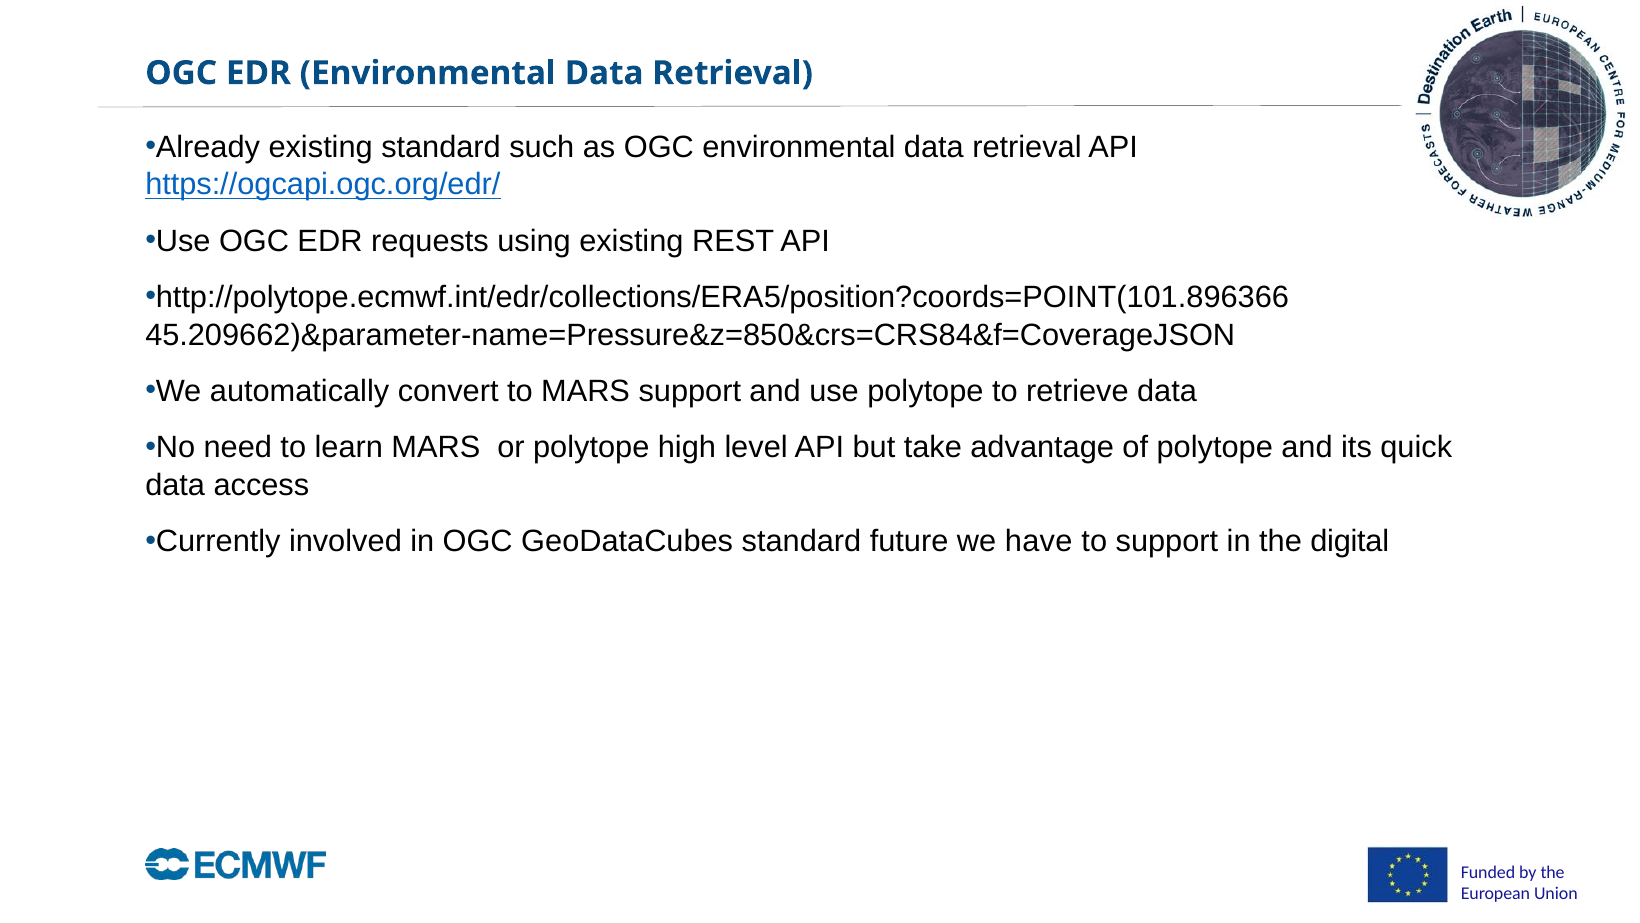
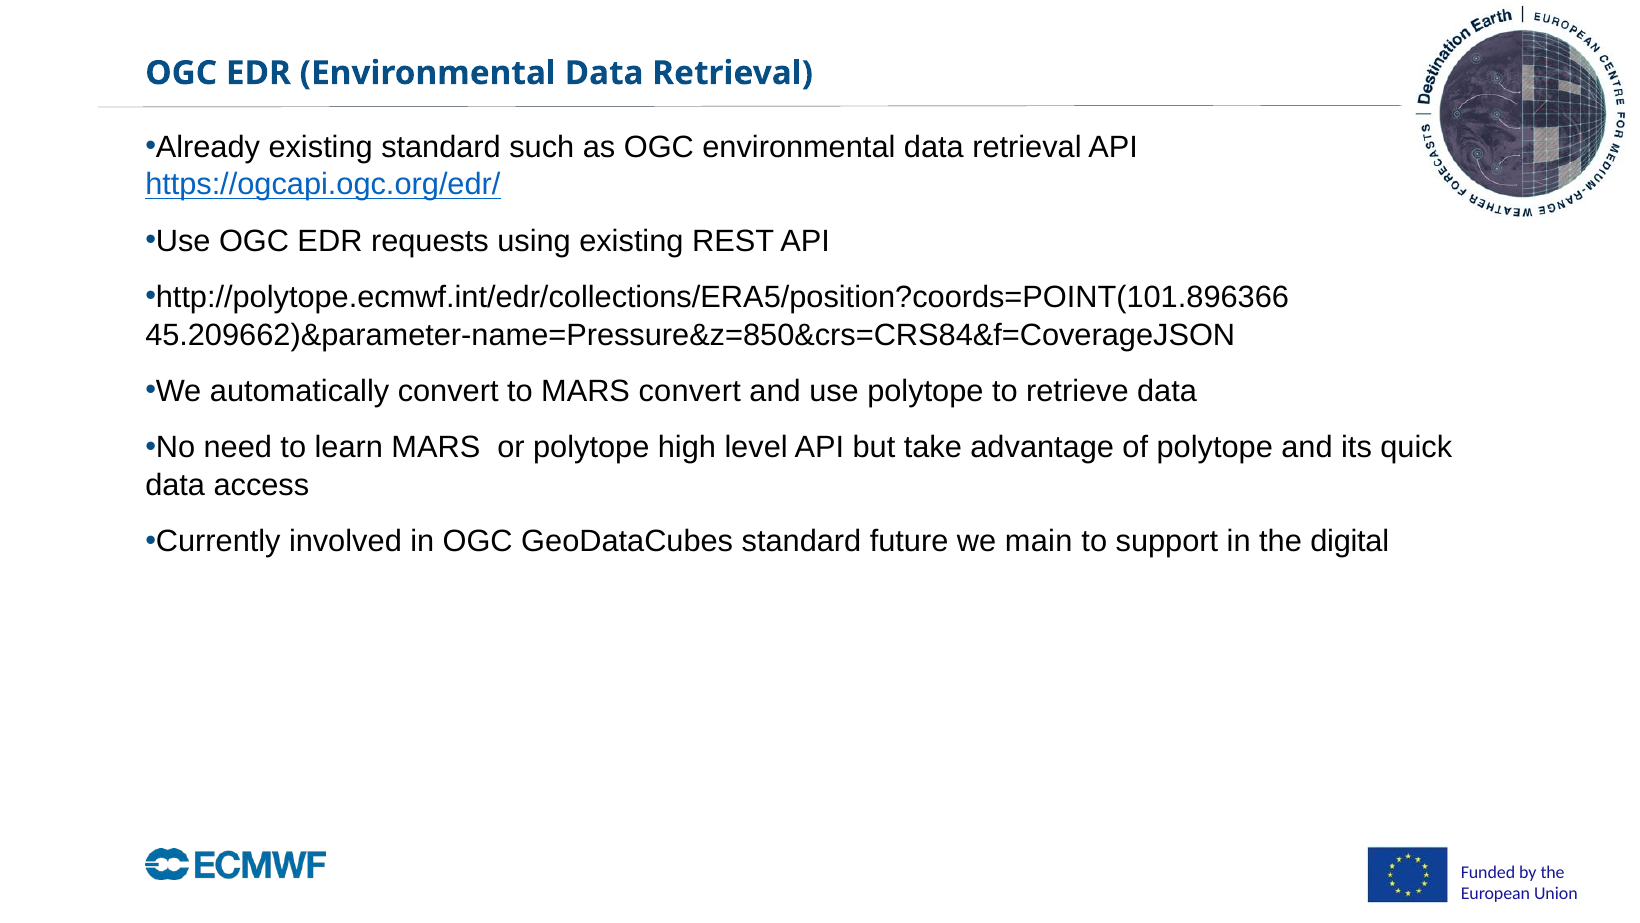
MARS support: support -> convert
have: have -> main
